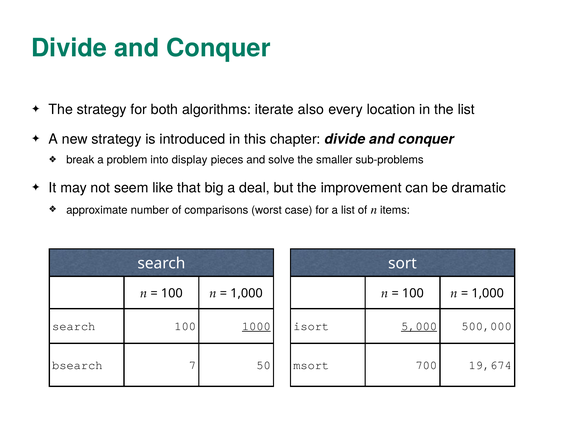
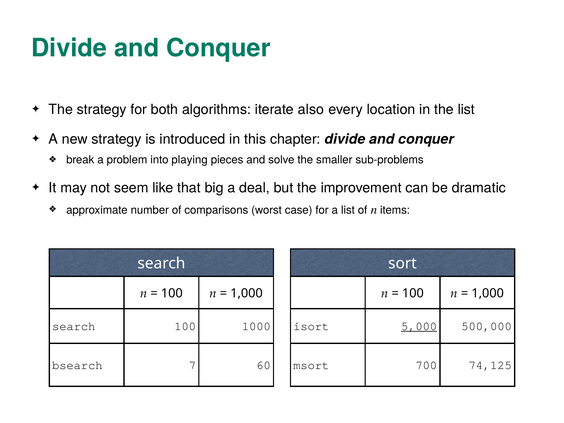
display: display -> playing
1000 underline: present -> none
50: 50 -> 60
19,674: 19,674 -> 74,125
